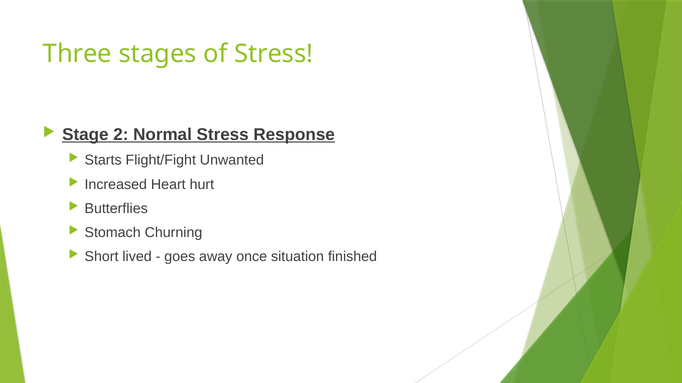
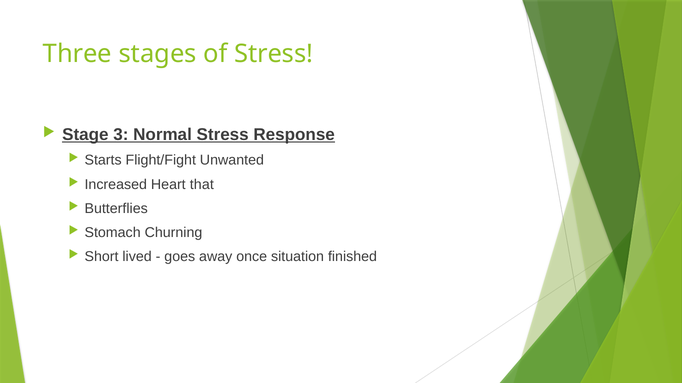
2: 2 -> 3
hurt: hurt -> that
